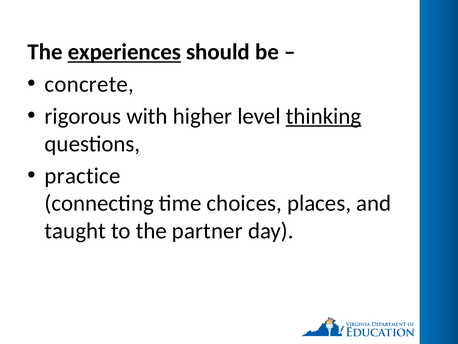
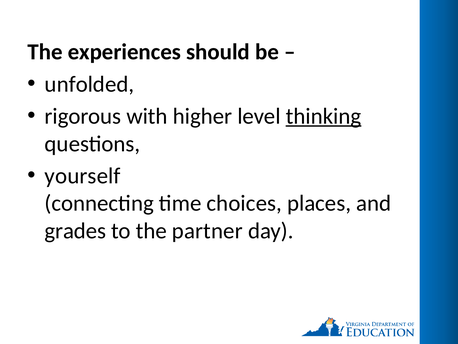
experiences underline: present -> none
concrete: concrete -> unfolded
practice: practice -> yourself
taught: taught -> grades
